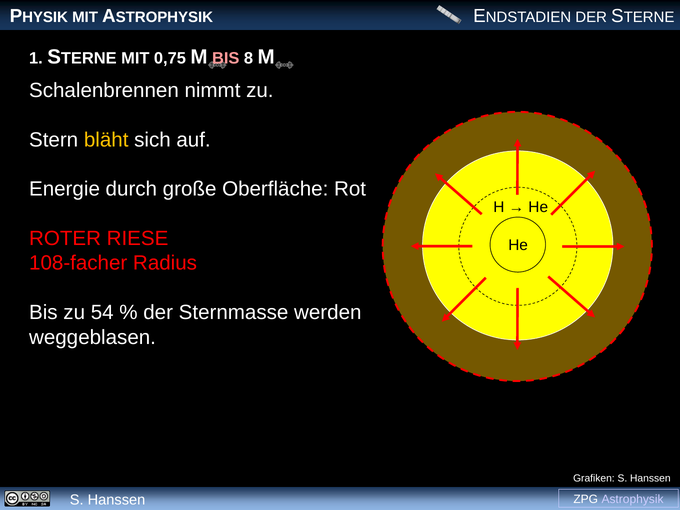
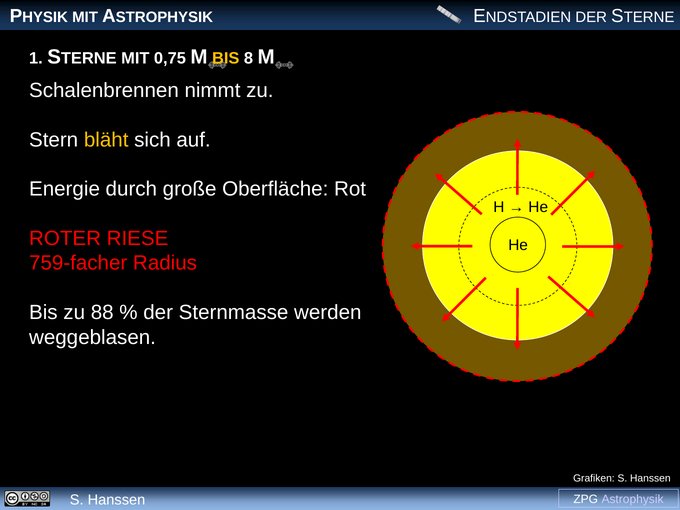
BIS at (226, 58) colour: pink -> yellow
108-facher: 108-facher -> 759-facher
54: 54 -> 88
